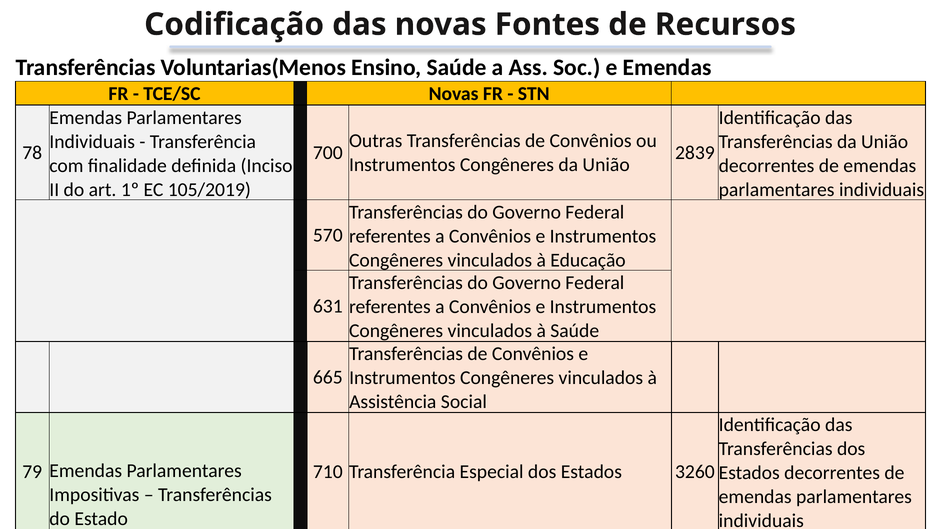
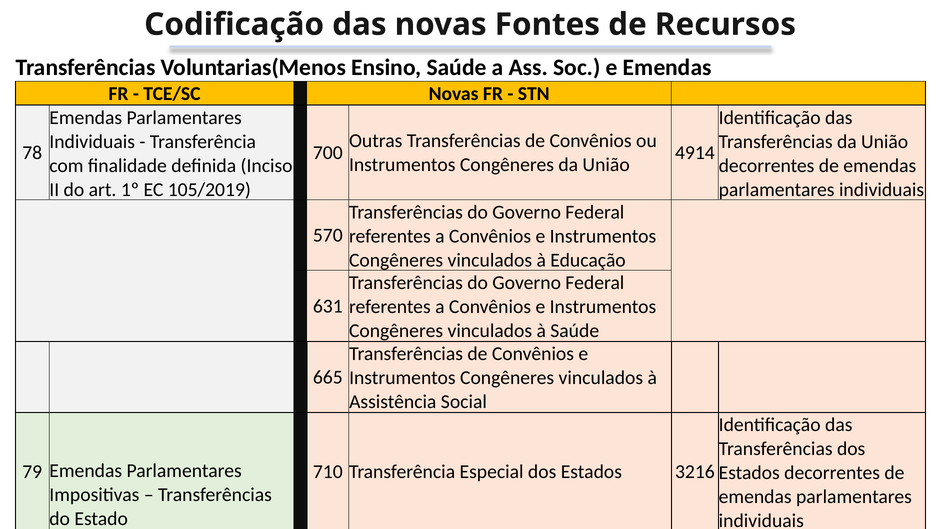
2839: 2839 -> 4914
3260: 3260 -> 3216
